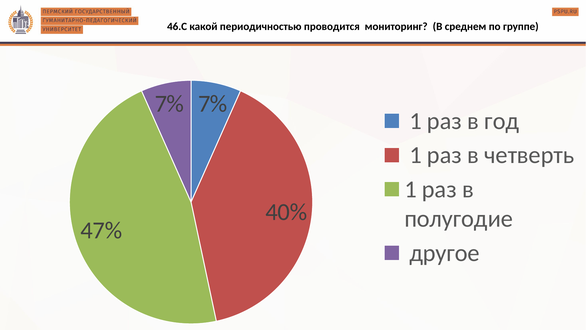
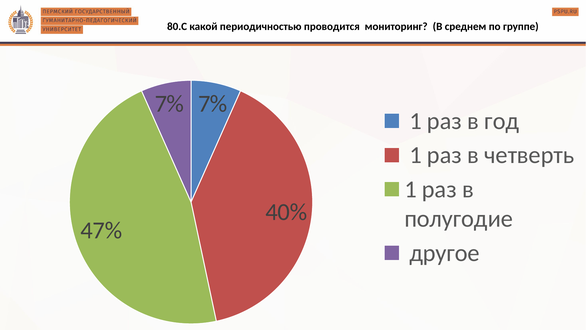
46.С: 46.С -> 80.С
